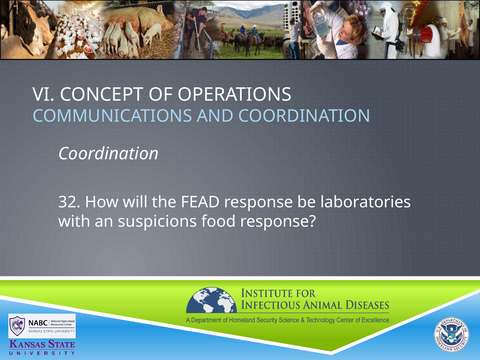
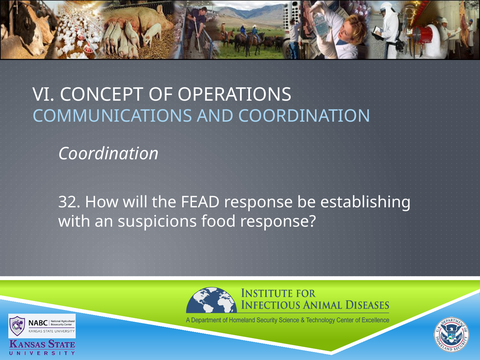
laboratories: laboratories -> establishing
